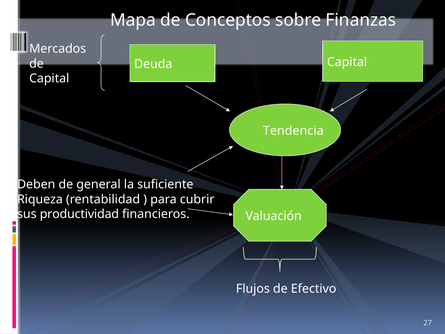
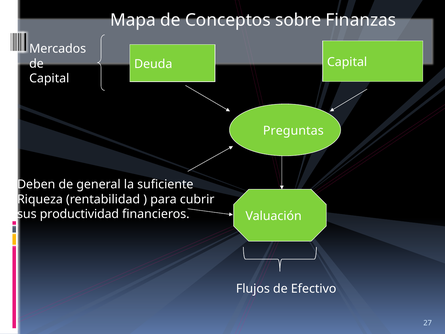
Tendencia: Tendencia -> Preguntas
